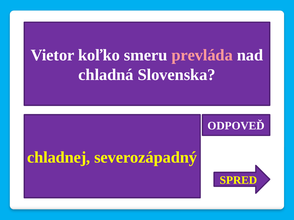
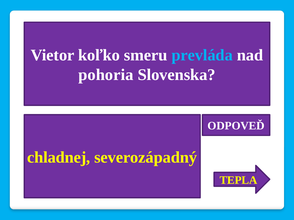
prevláda colour: pink -> light blue
chladná: chladná -> pohoria
SPRED: SPRED -> TEPLA
